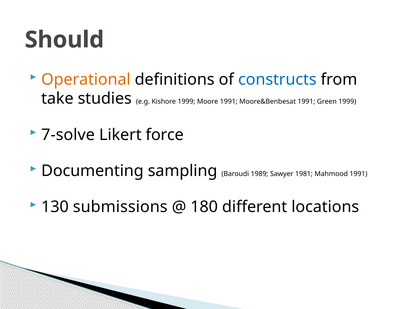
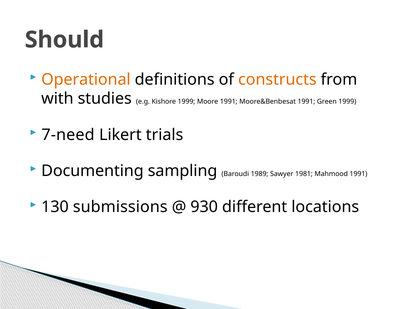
constructs colour: blue -> orange
take: take -> with
7-solve: 7-solve -> 7-need
force: force -> trials
180: 180 -> 930
